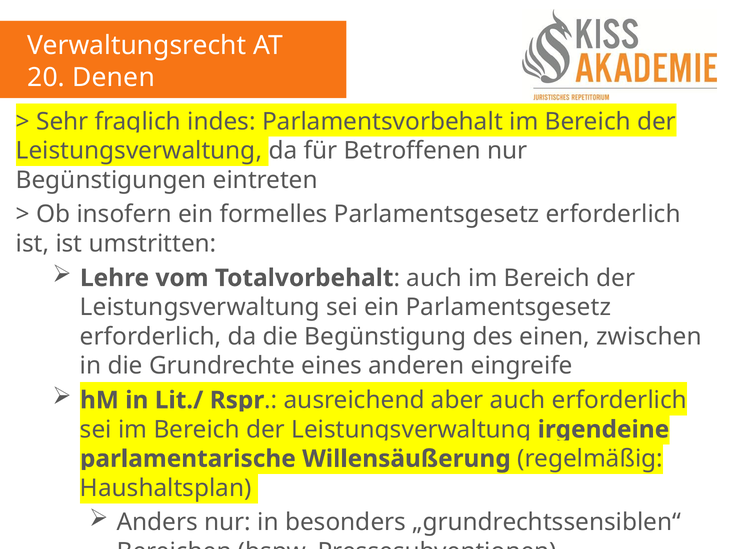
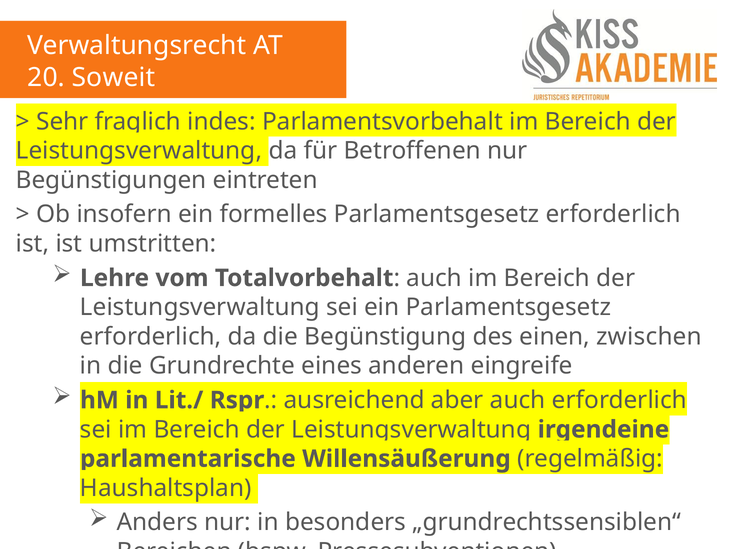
Denen: Denen -> Soweit
